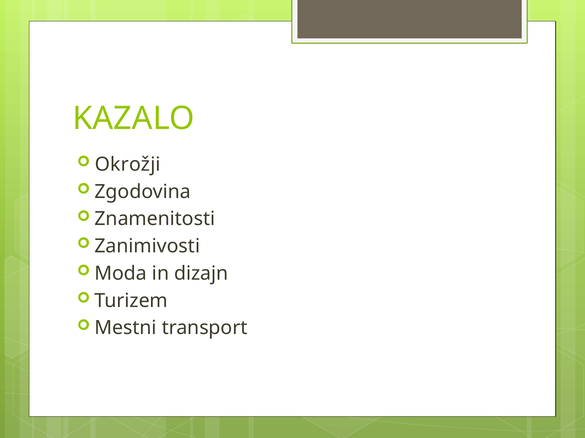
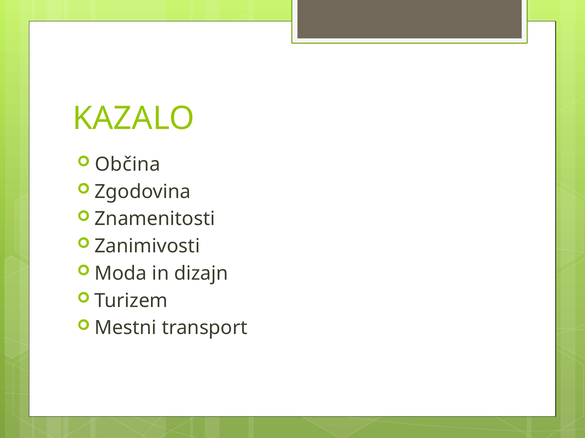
Okrožji: Okrožji -> Občina
